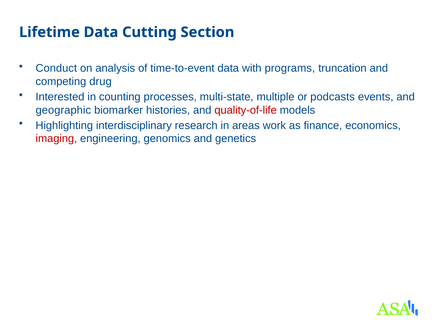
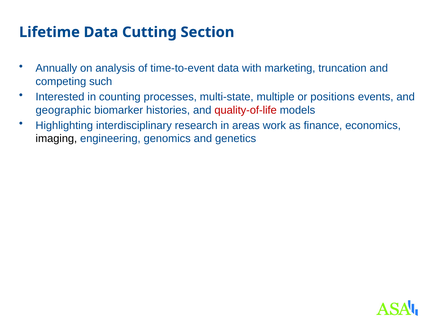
Conduct: Conduct -> Annually
programs: programs -> marketing
drug: drug -> such
podcasts: podcasts -> positions
imaging colour: red -> black
